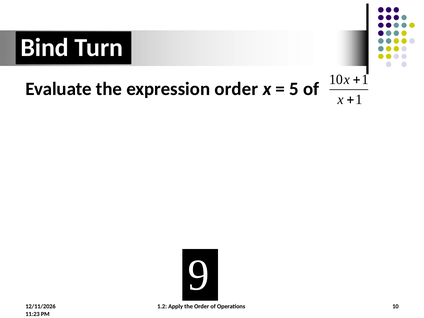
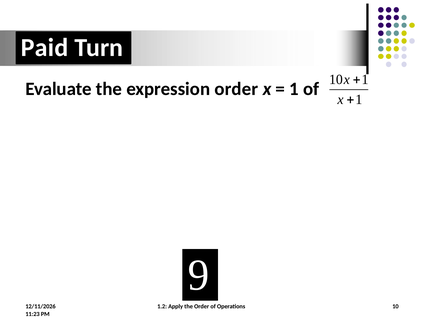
Bind: Bind -> Paid
5 at (294, 89): 5 -> 1
